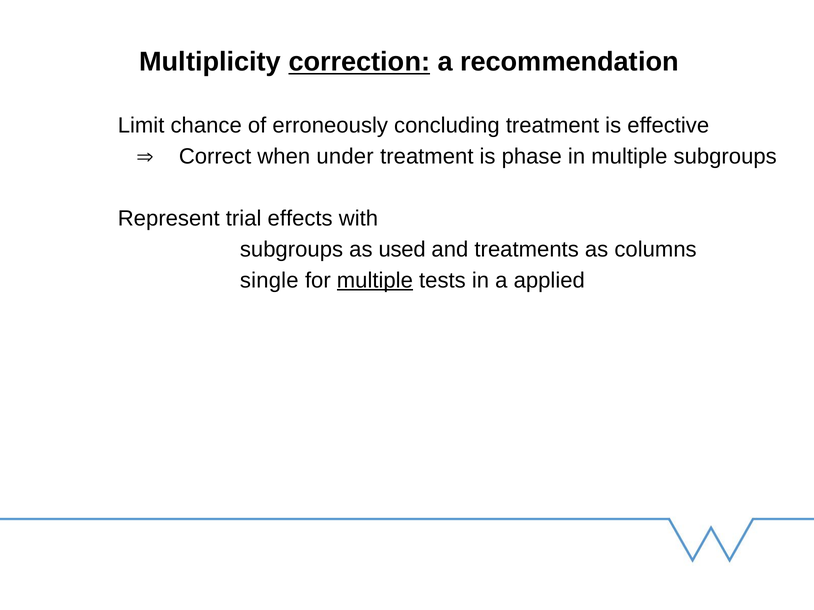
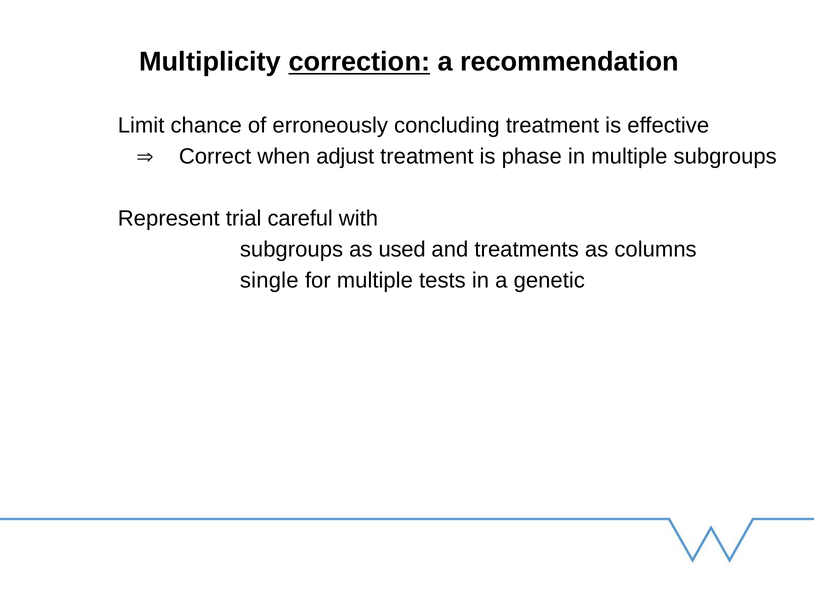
under: under -> adjust
effects: effects -> careful
multiple at (375, 280) underline: present -> none
applied: applied -> genetic
